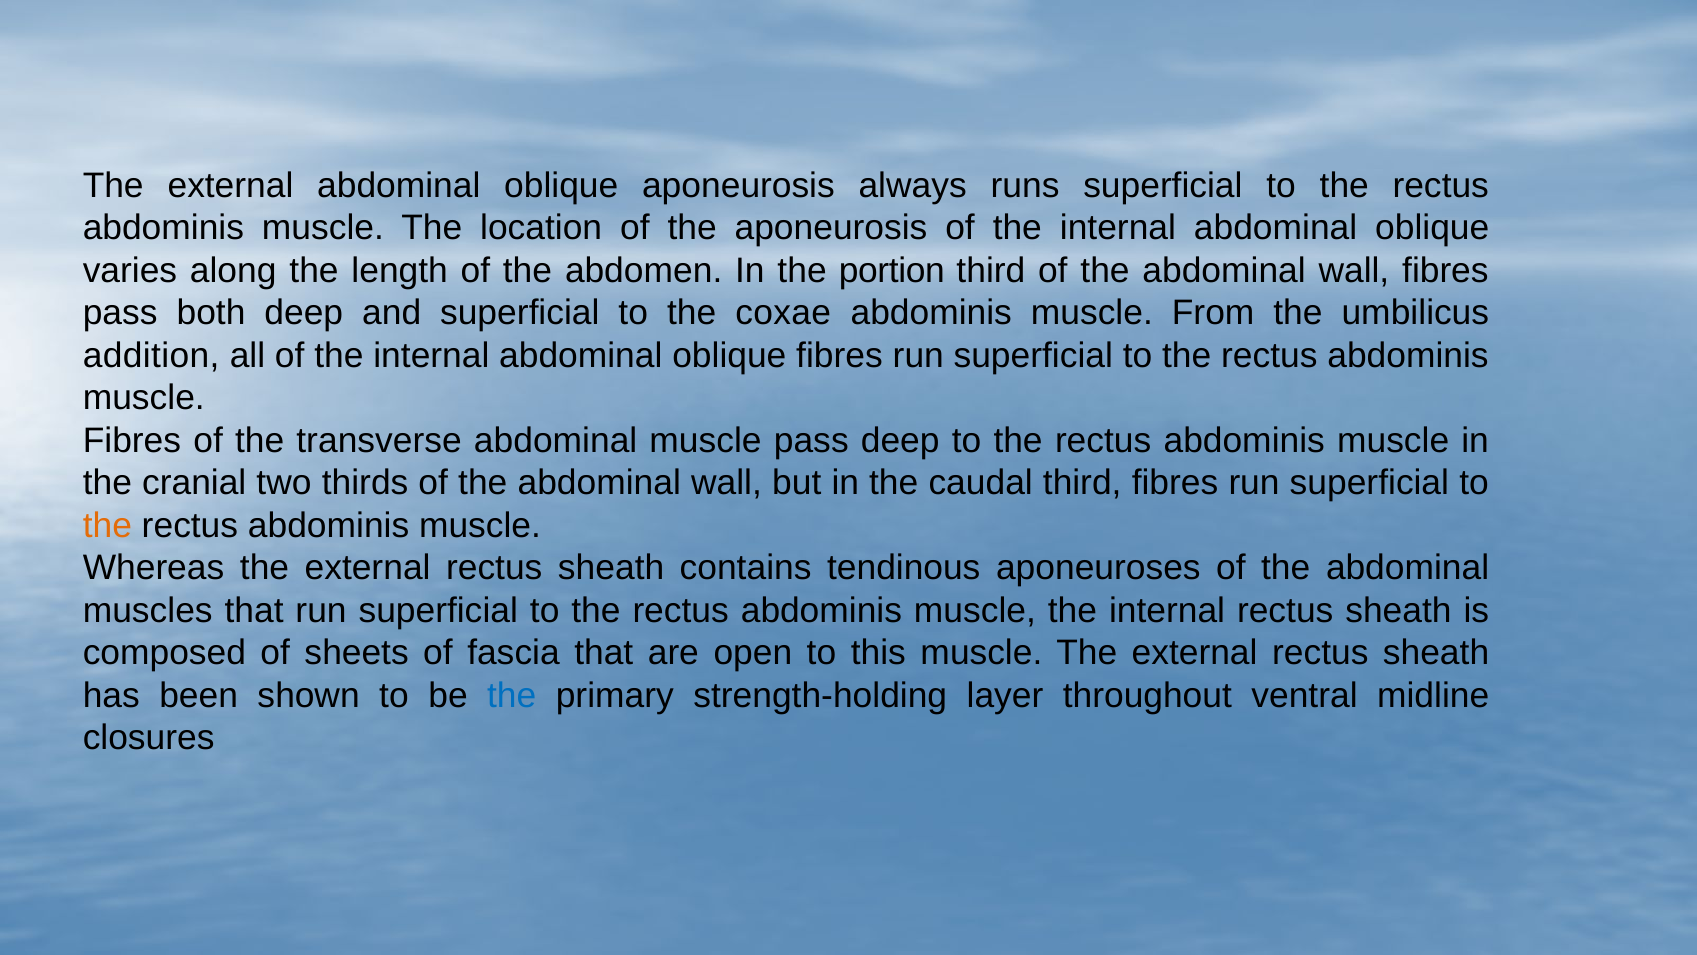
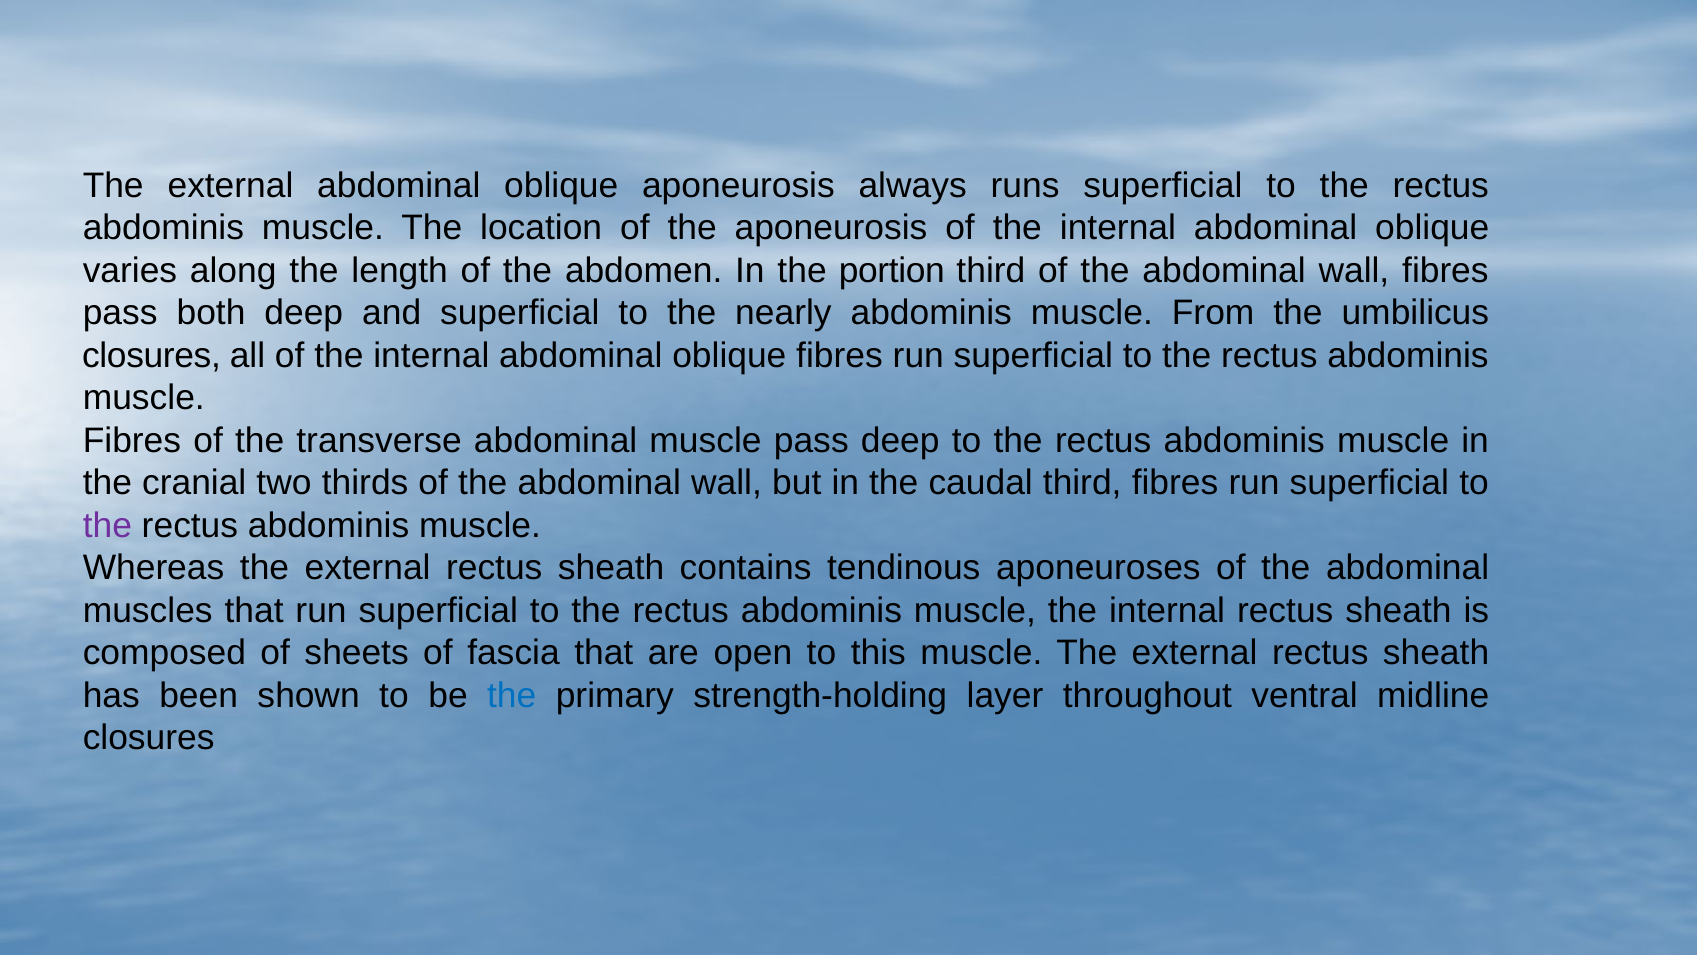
coxae: coxae -> nearly
addition at (151, 355): addition -> closures
the at (107, 525) colour: orange -> purple
